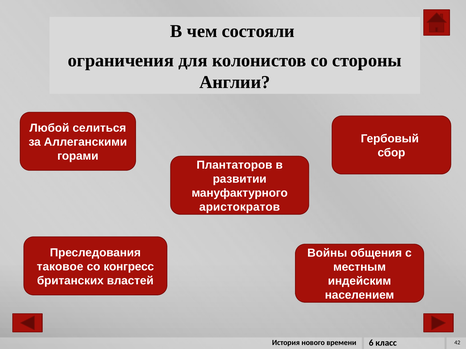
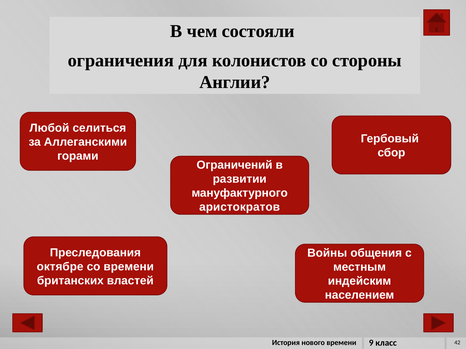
Плантаторов: Плантаторов -> Ограничений
таковое: таковое -> октябре
со конгресс: конгресс -> времени
6: 6 -> 9
